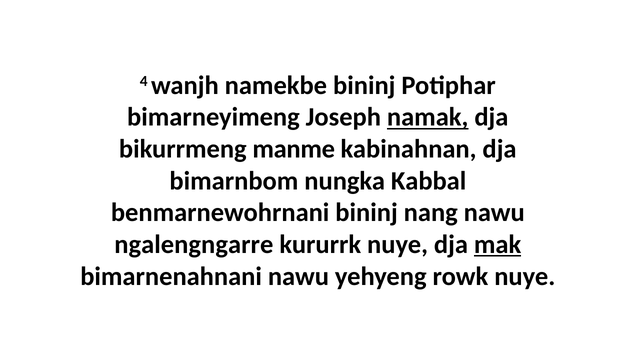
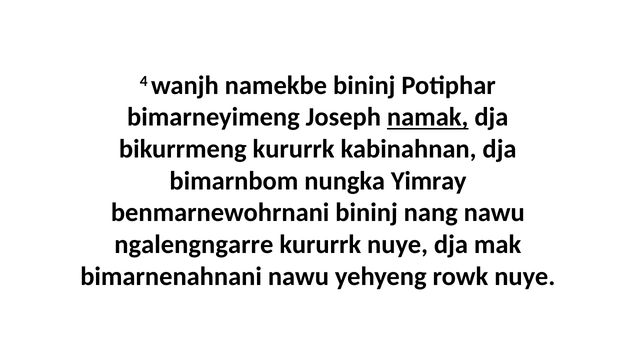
bikurrmeng manme: manme -> kururrk
Kabbal: Kabbal -> Yimray
mak underline: present -> none
